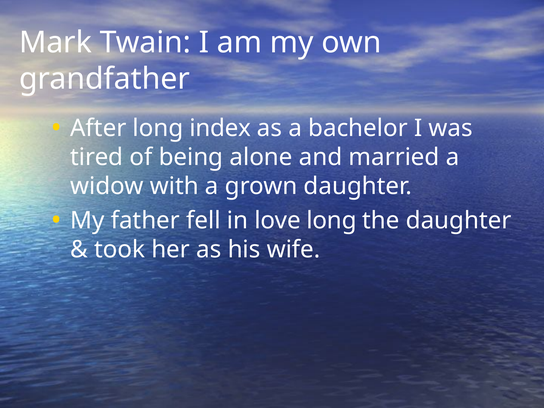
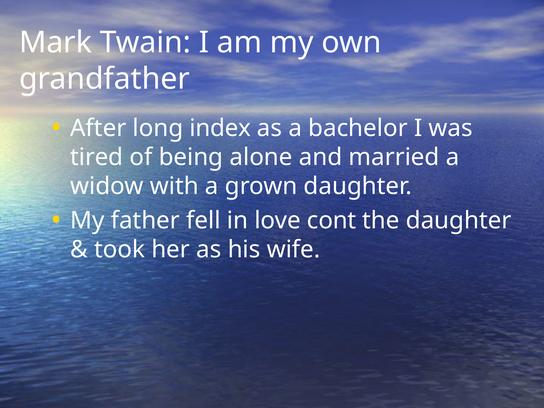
love long: long -> cont
